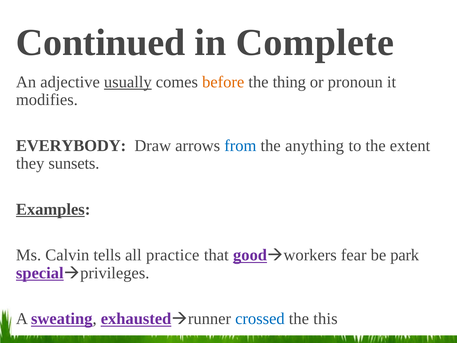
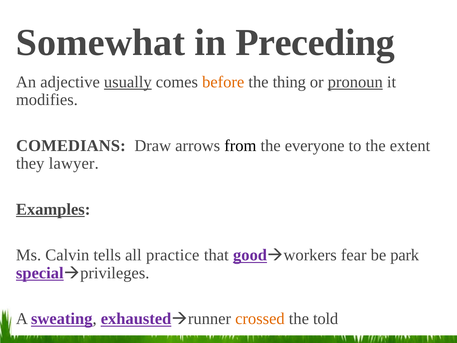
Continued: Continued -> Somewhat
Complete: Complete -> Preceding
pronoun underline: none -> present
EVERYBODY: EVERYBODY -> COMEDIANS
from colour: blue -> black
anything: anything -> everyone
sunsets: sunsets -> lawyer
crossed colour: blue -> orange
this: this -> told
